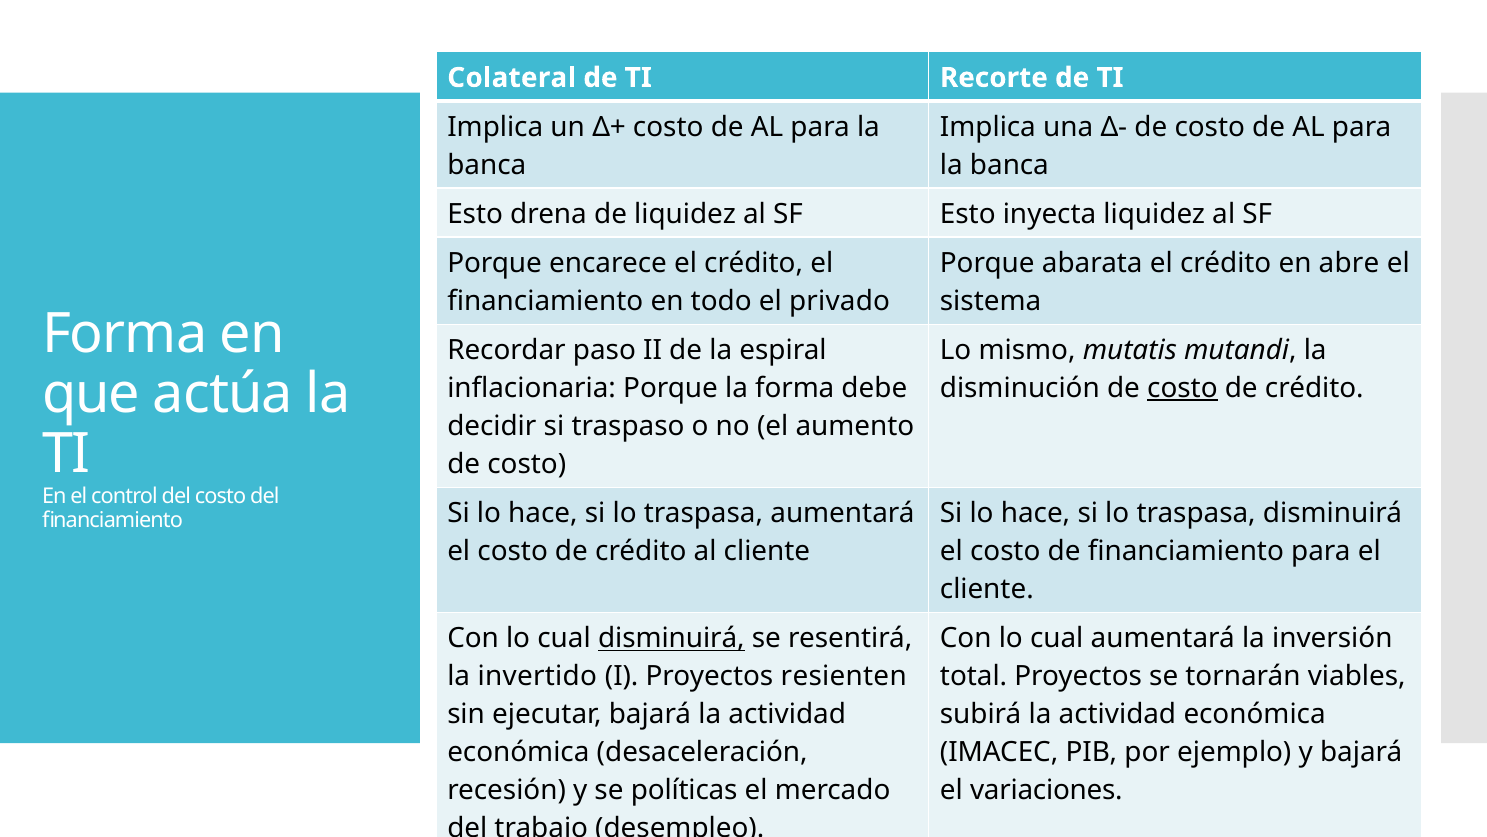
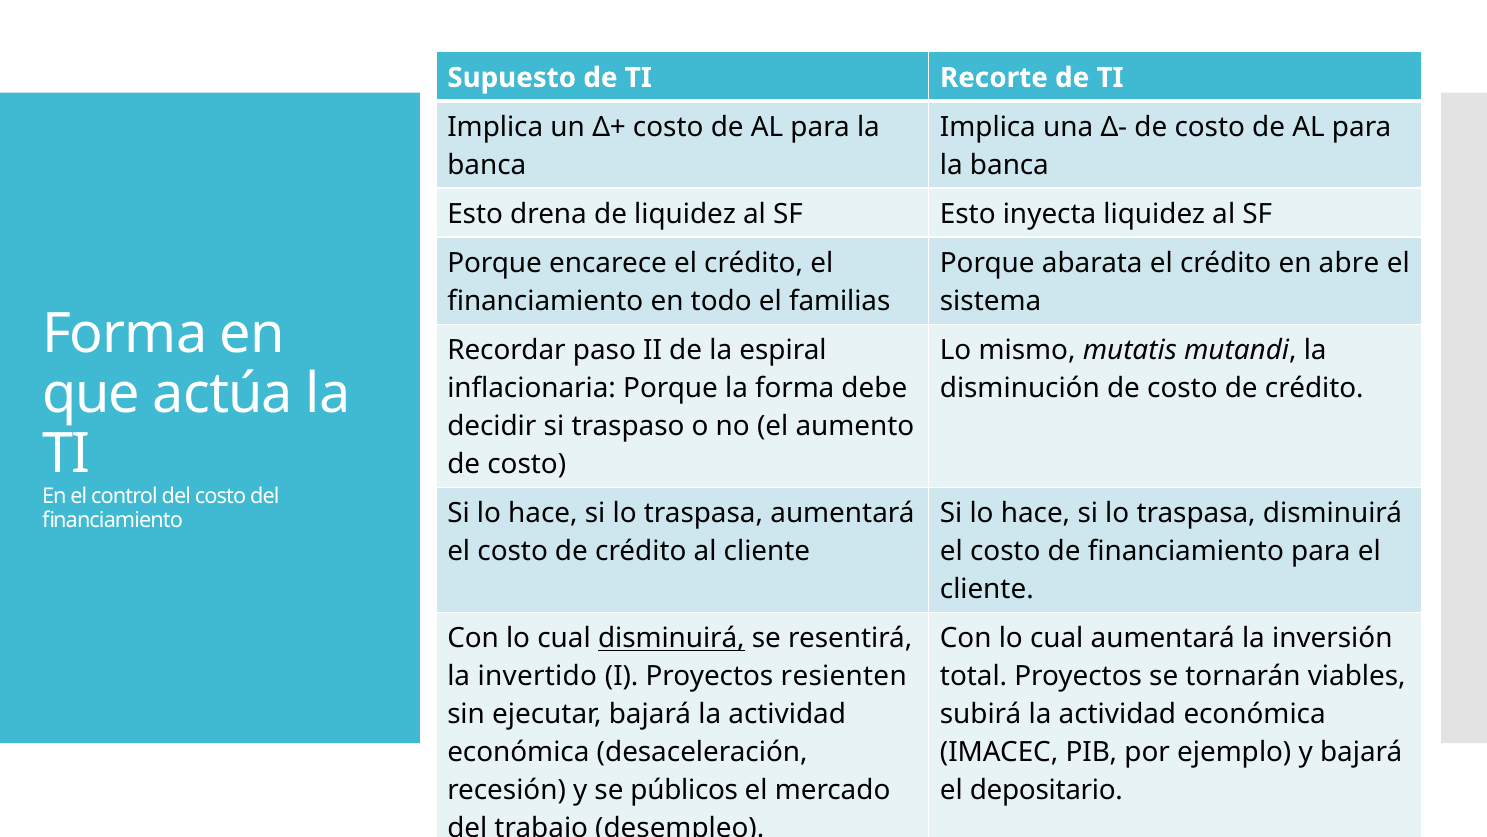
Colateral: Colateral -> Supuesto
privado: privado -> familias
costo at (1182, 388) underline: present -> none
políticas: políticas -> públicos
variaciones: variaciones -> depositario
